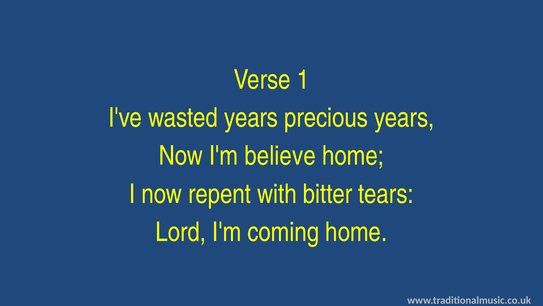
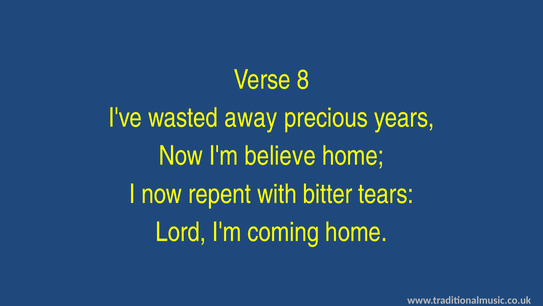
1: 1 -> 8
wasted years: years -> away
